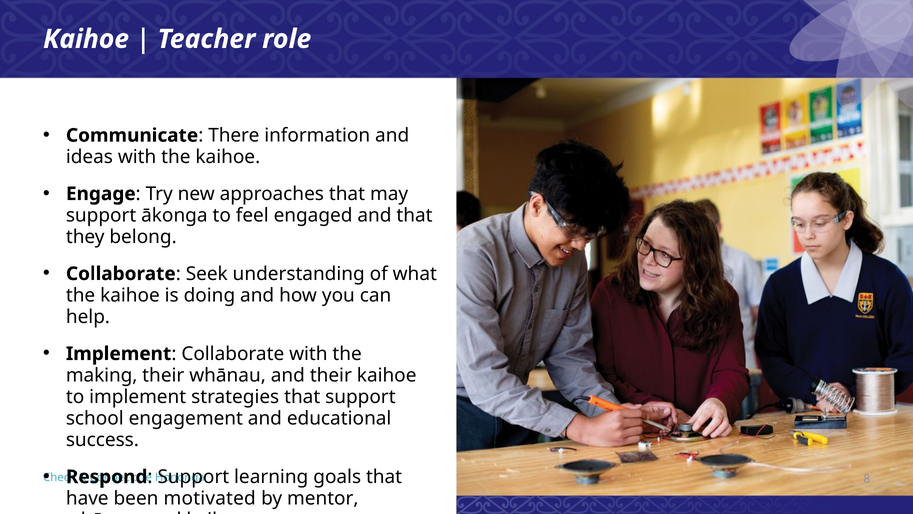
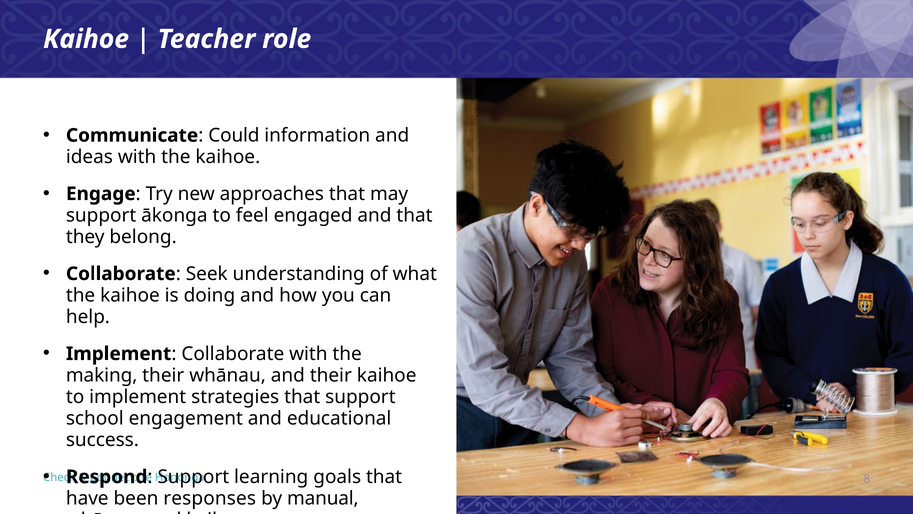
There: There -> Could
motivated: motivated -> responses
mentor: mentor -> manual
